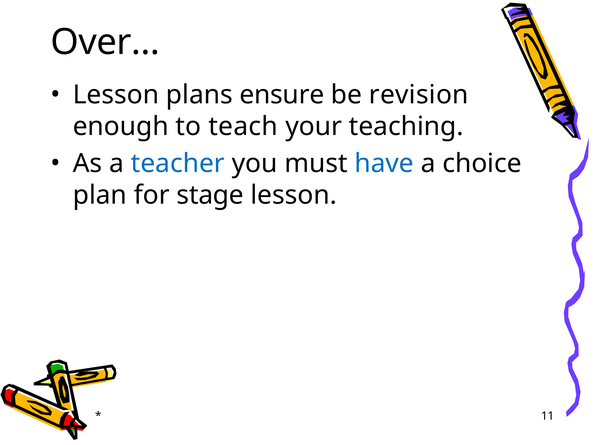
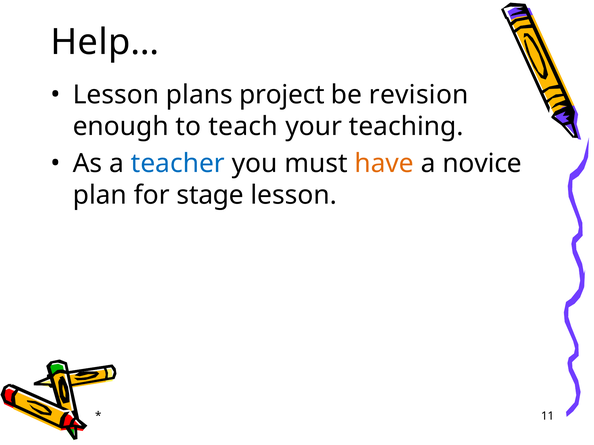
Over…: Over… -> Help…
ensure: ensure -> project
have colour: blue -> orange
choice: choice -> novice
